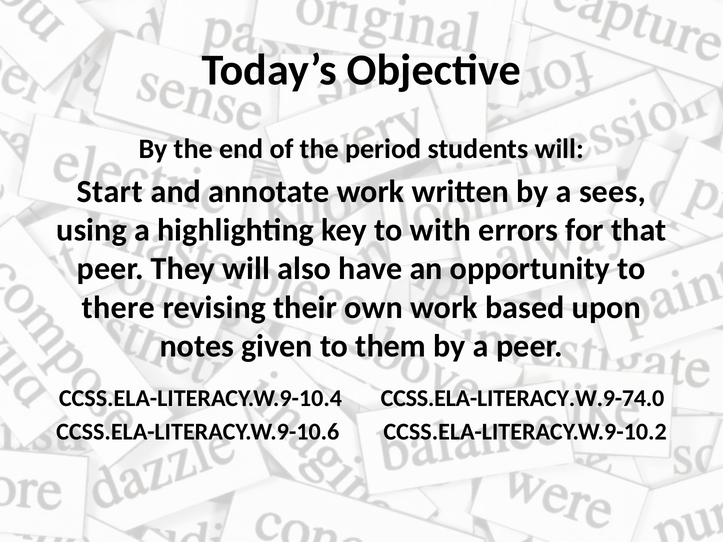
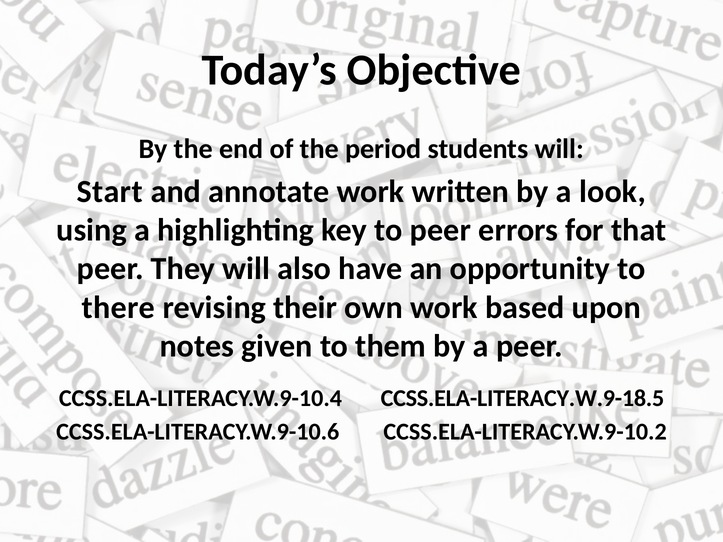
sees: sees -> look
to with: with -> peer
CCSS.ELA-LITERACY.W.9-74.0: CCSS.ELA-LITERACY.W.9-74.0 -> CCSS.ELA-LITERACY.W.9-18.5
